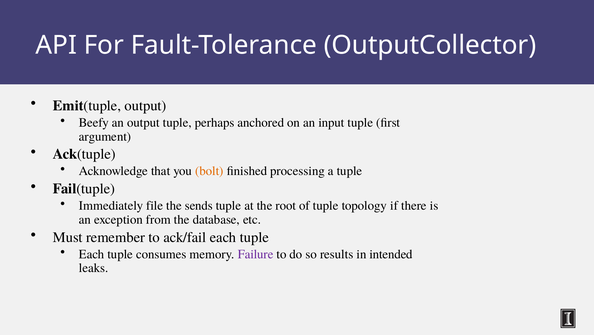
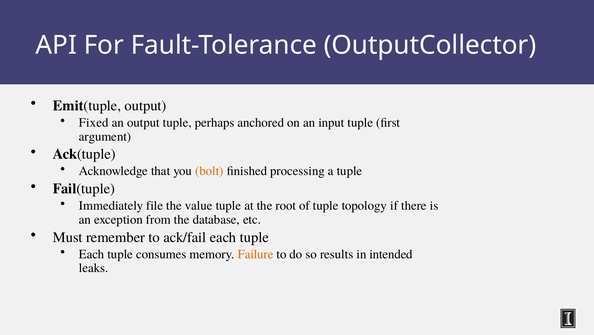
Beefy: Beefy -> Fixed
sends: sends -> value
Failure colour: purple -> orange
